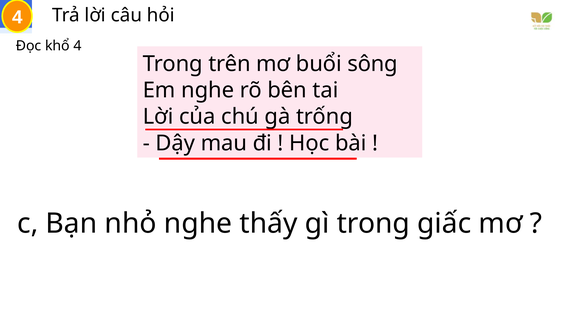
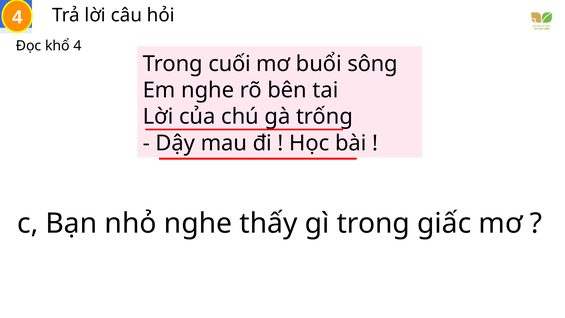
trên: trên -> cuối
